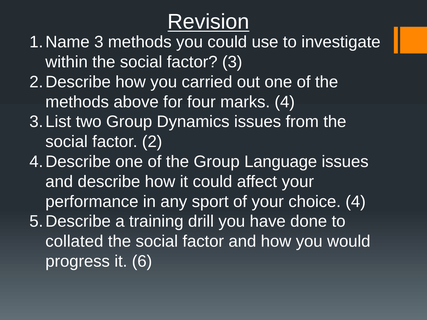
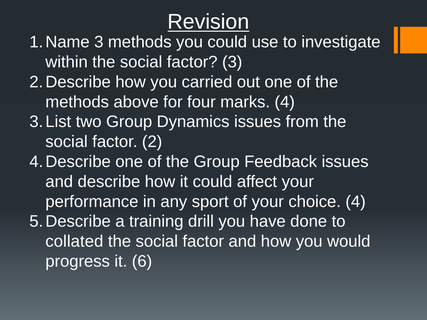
Language: Language -> Feedback
